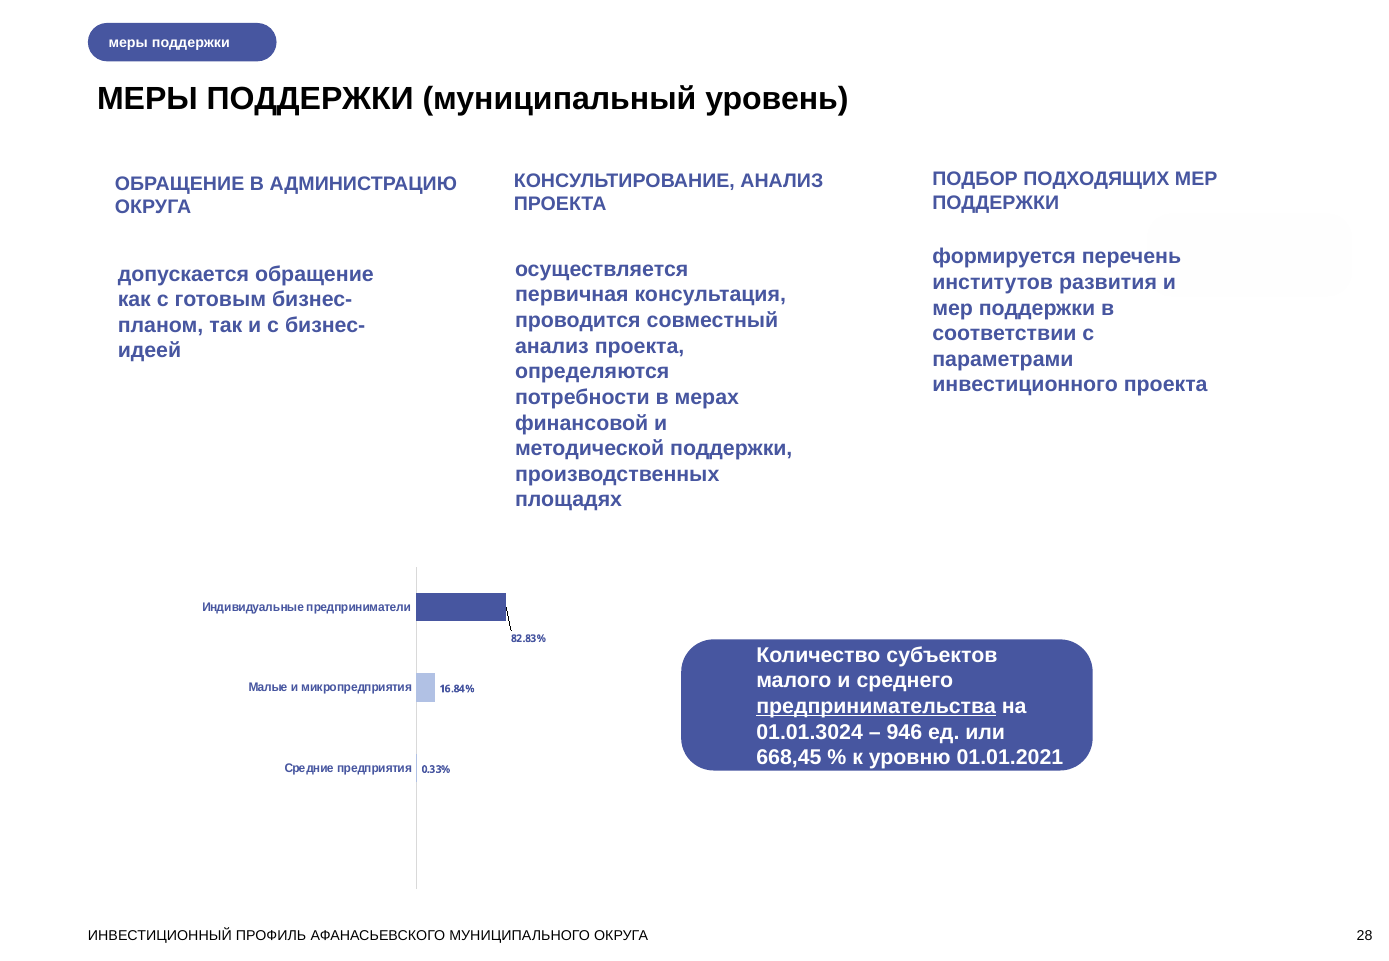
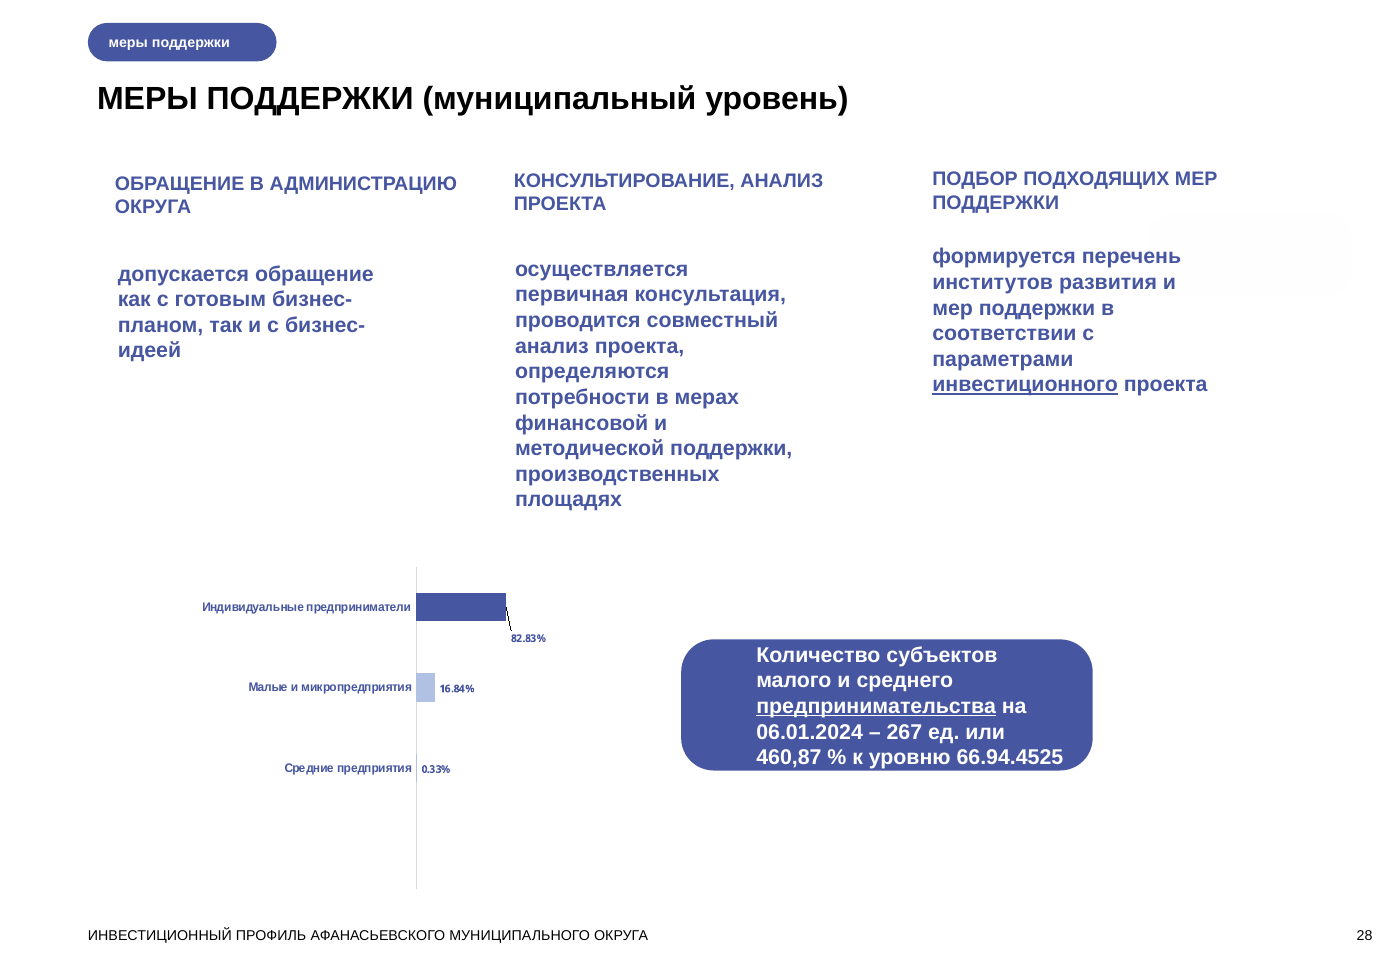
инвестиционного underline: none -> present
01.01.3024: 01.01.3024 -> 06.01.2024
946: 946 -> 267
668,45: 668,45 -> 460,87
01.01.2021: 01.01.2021 -> 66.94.4525
